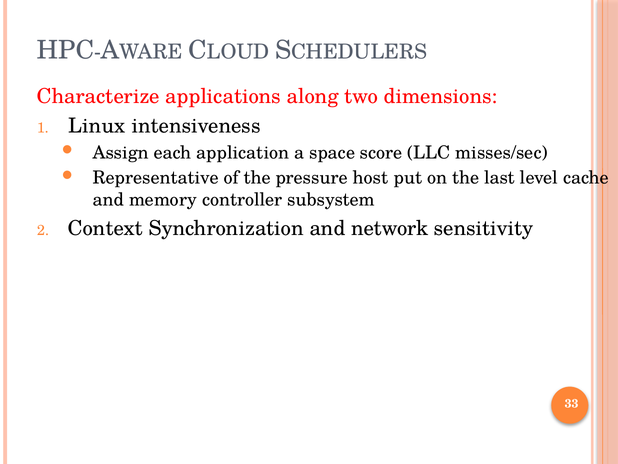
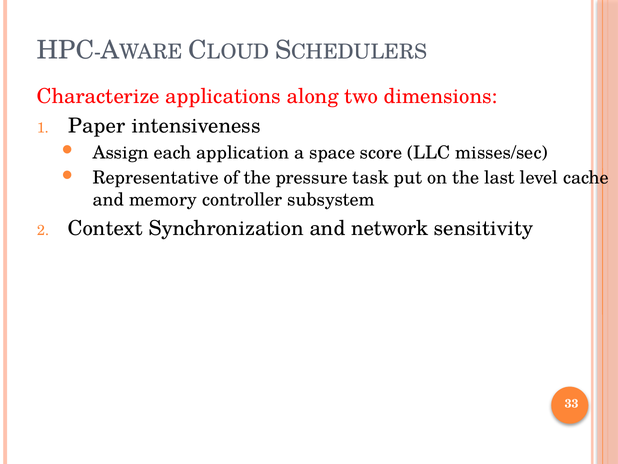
Linux: Linux -> Paper
host: host -> task
